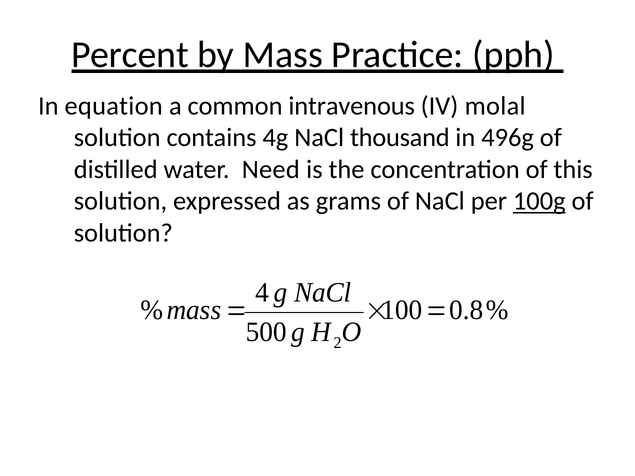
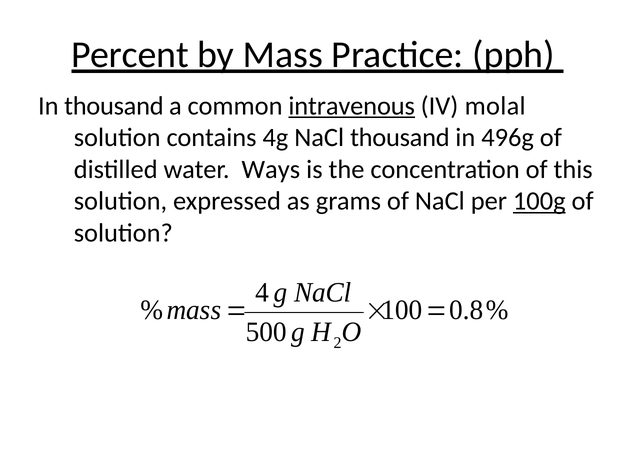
In equation: equation -> thousand
intravenous underline: none -> present
Need: Need -> Ways
